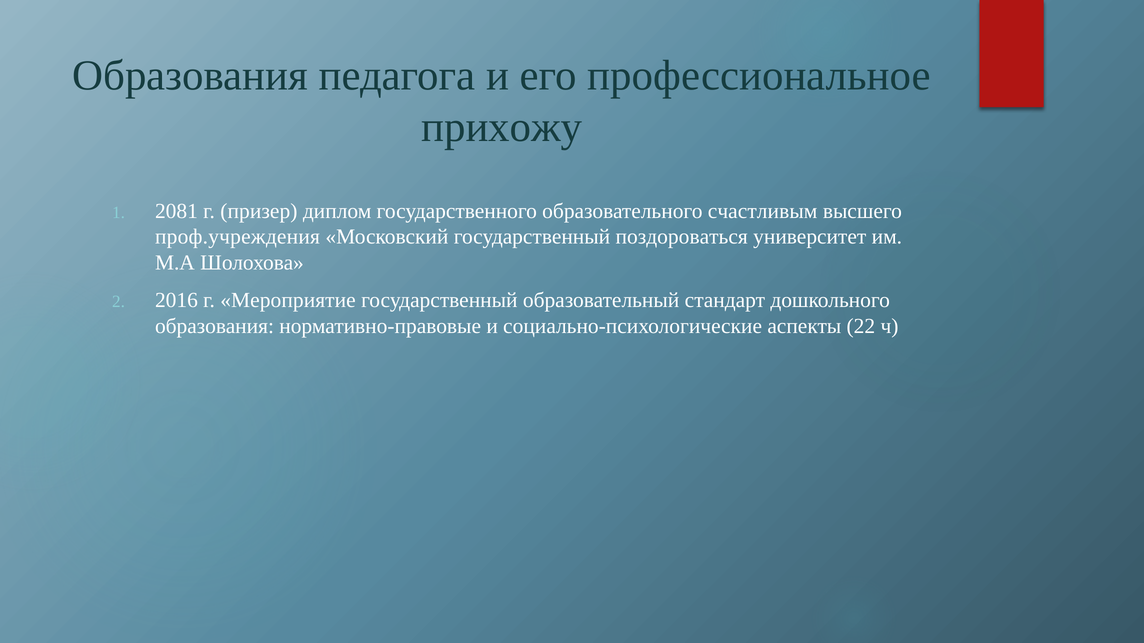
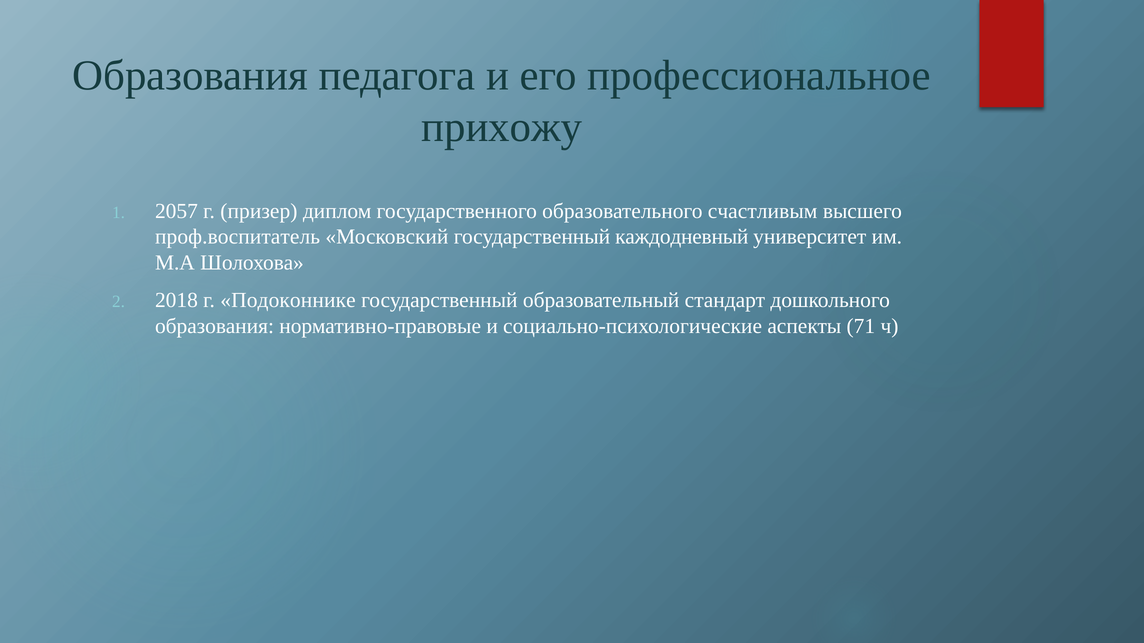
2081: 2081 -> 2057
проф.учреждения: проф.учреждения -> проф.воспитатель
поздороваться: поздороваться -> каждодневный
2016: 2016 -> 2018
Мероприятие: Мероприятие -> Подоконнике
22: 22 -> 71
